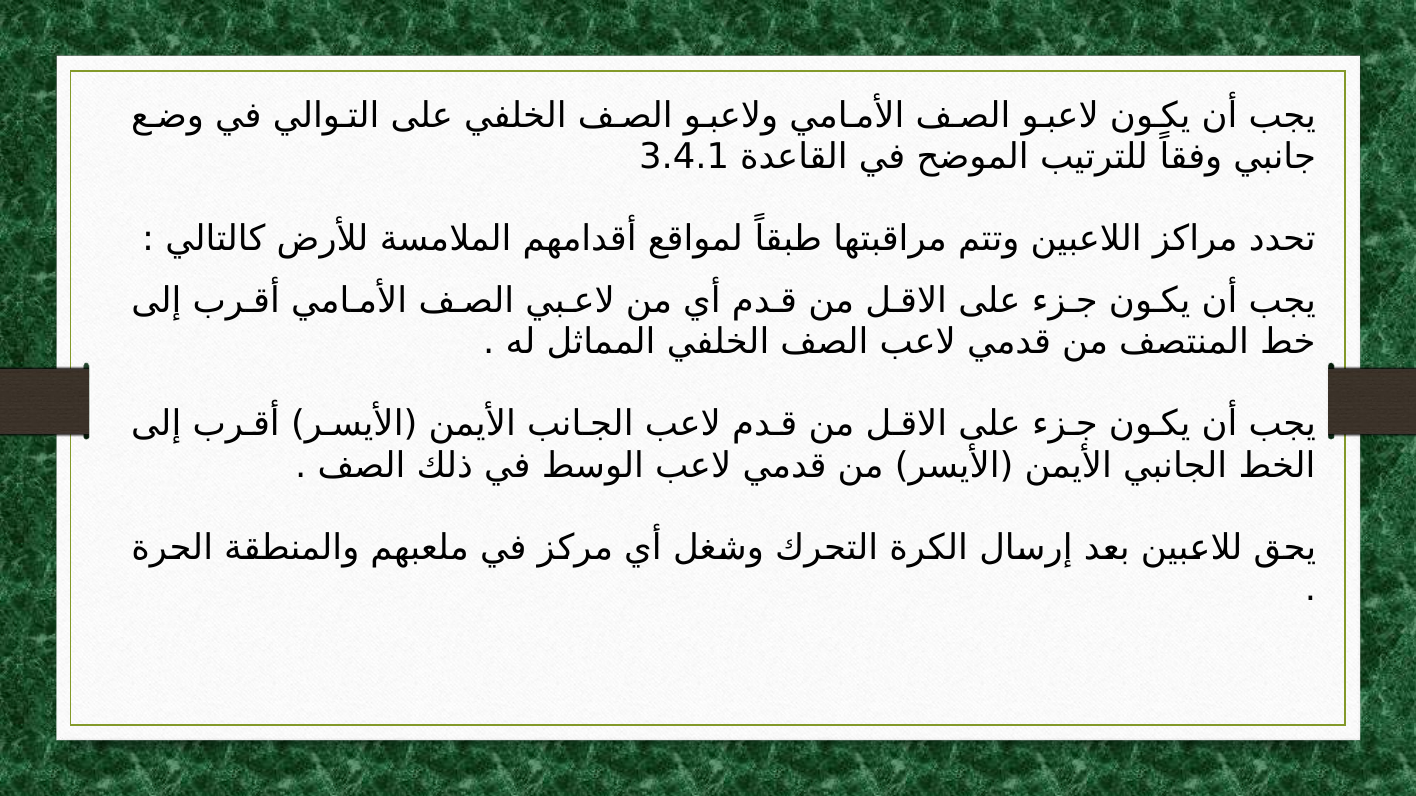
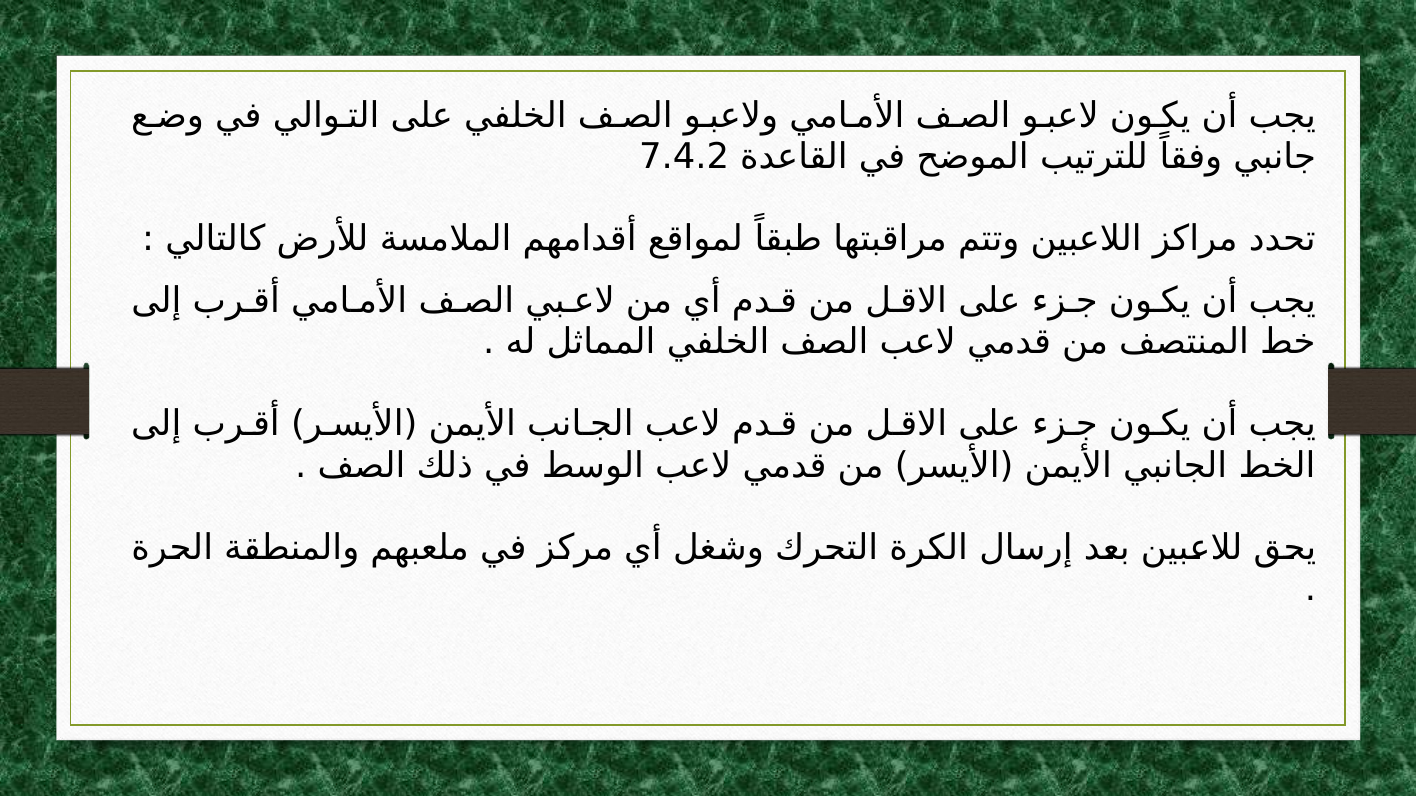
3.4.1: 3.4.1 -> 7.4.2
